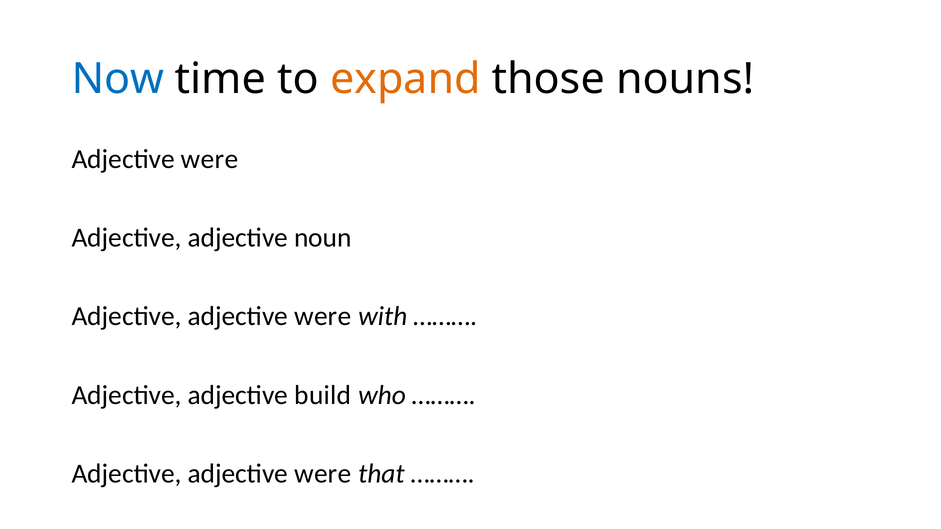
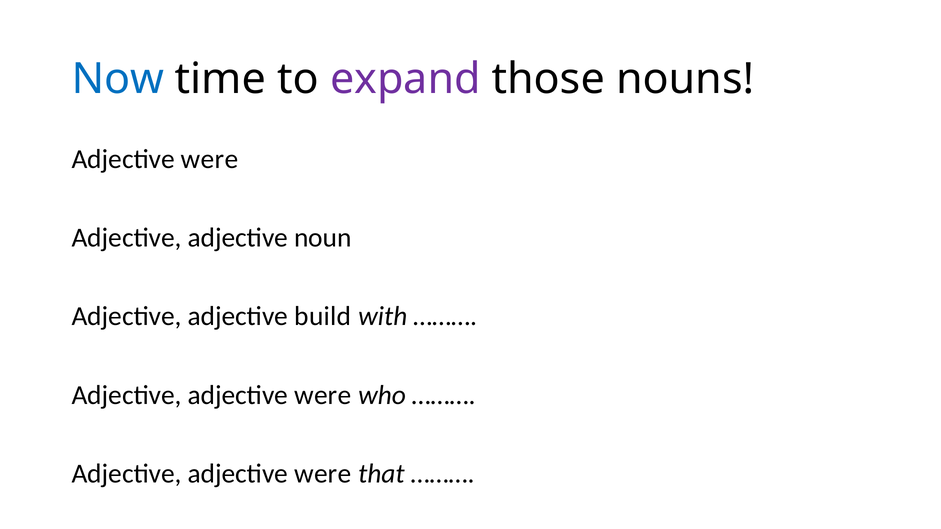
expand colour: orange -> purple
were at (323, 317): were -> build
build at (323, 395): build -> were
